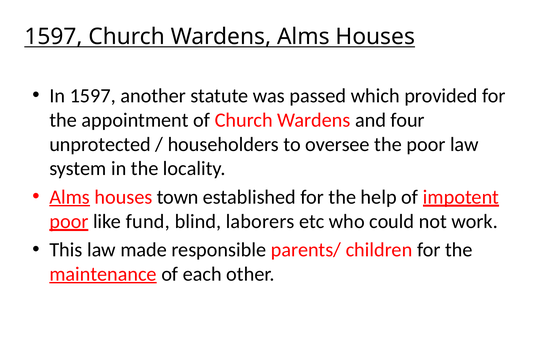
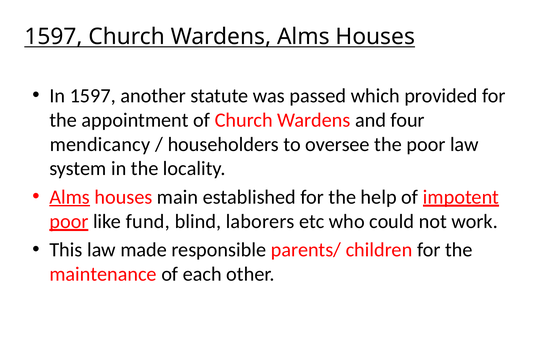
unprotected: unprotected -> mendicancy
town: town -> main
maintenance underline: present -> none
